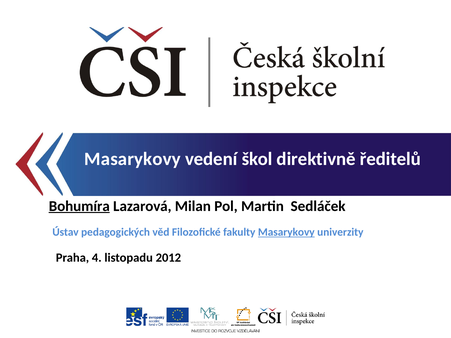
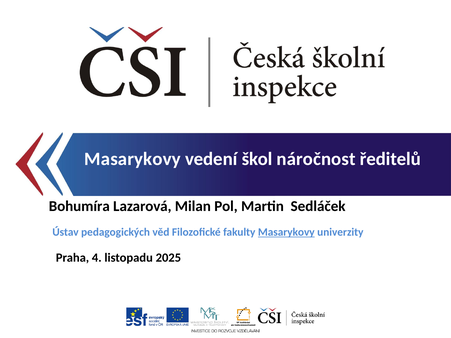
direktivně: direktivně -> náročnost
Bohumíra underline: present -> none
2012: 2012 -> 2025
